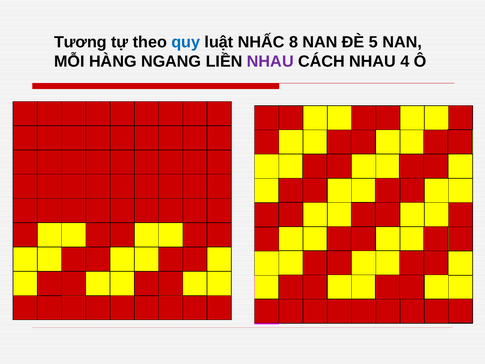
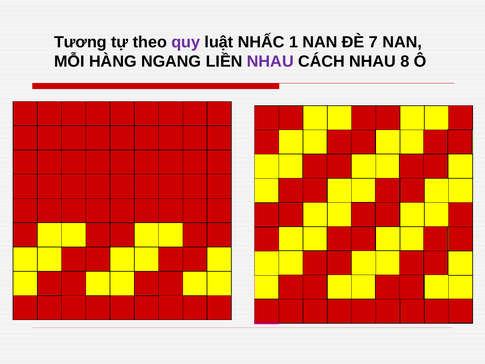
quy colour: blue -> purple
8: 8 -> 1
5: 5 -> 7
4: 4 -> 8
